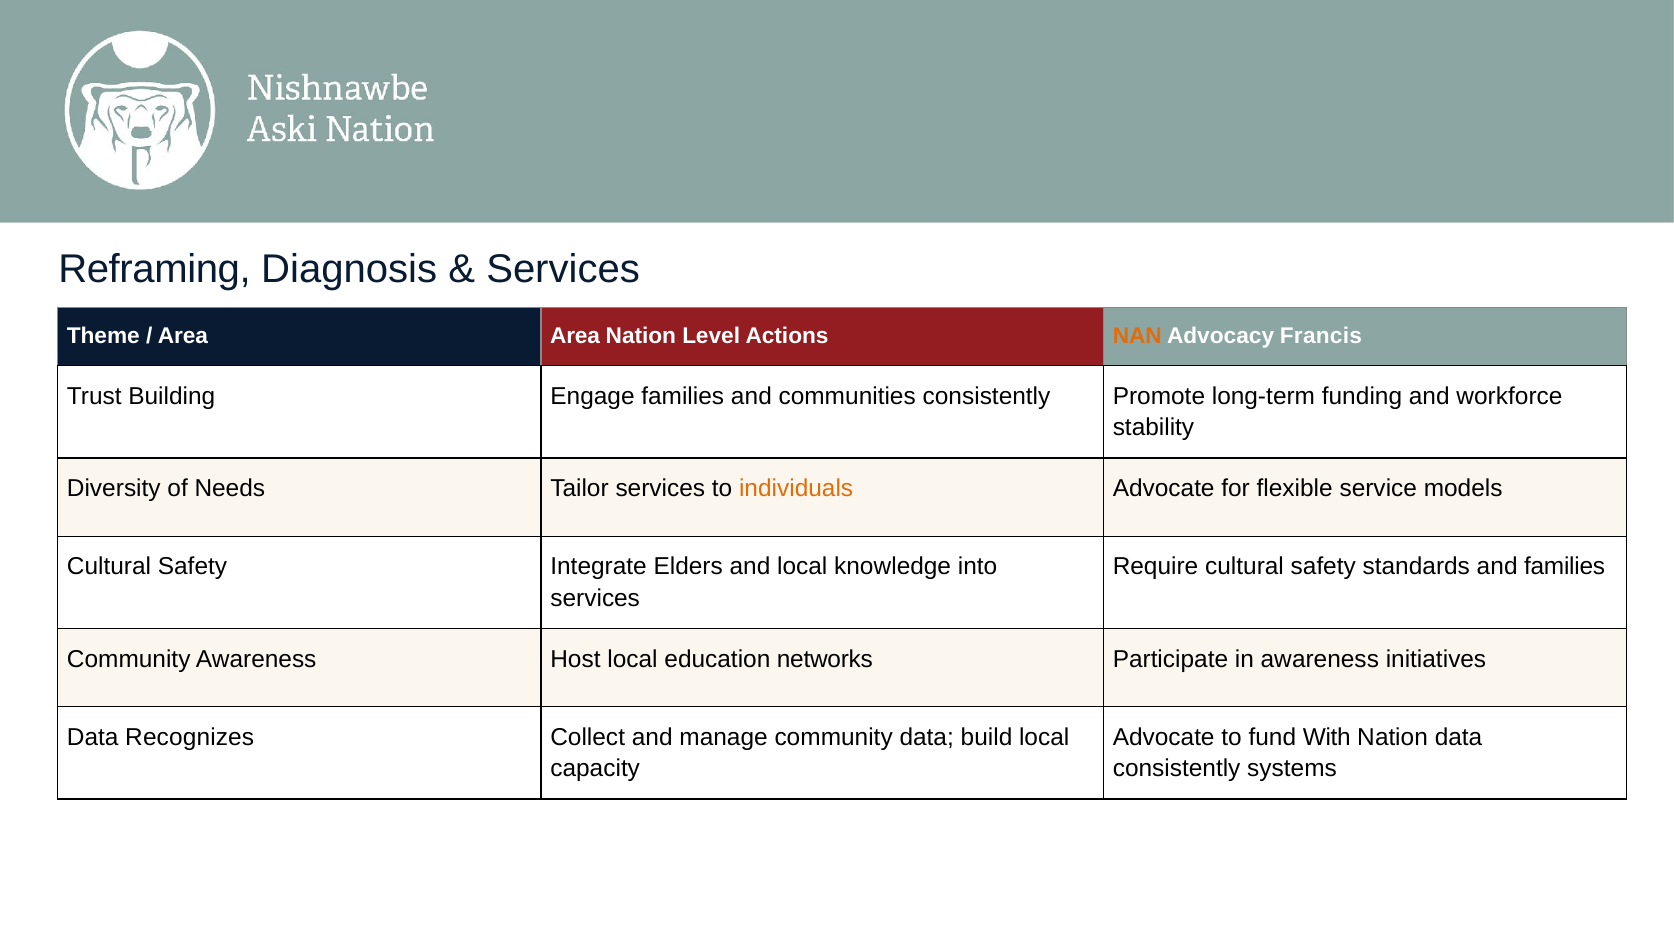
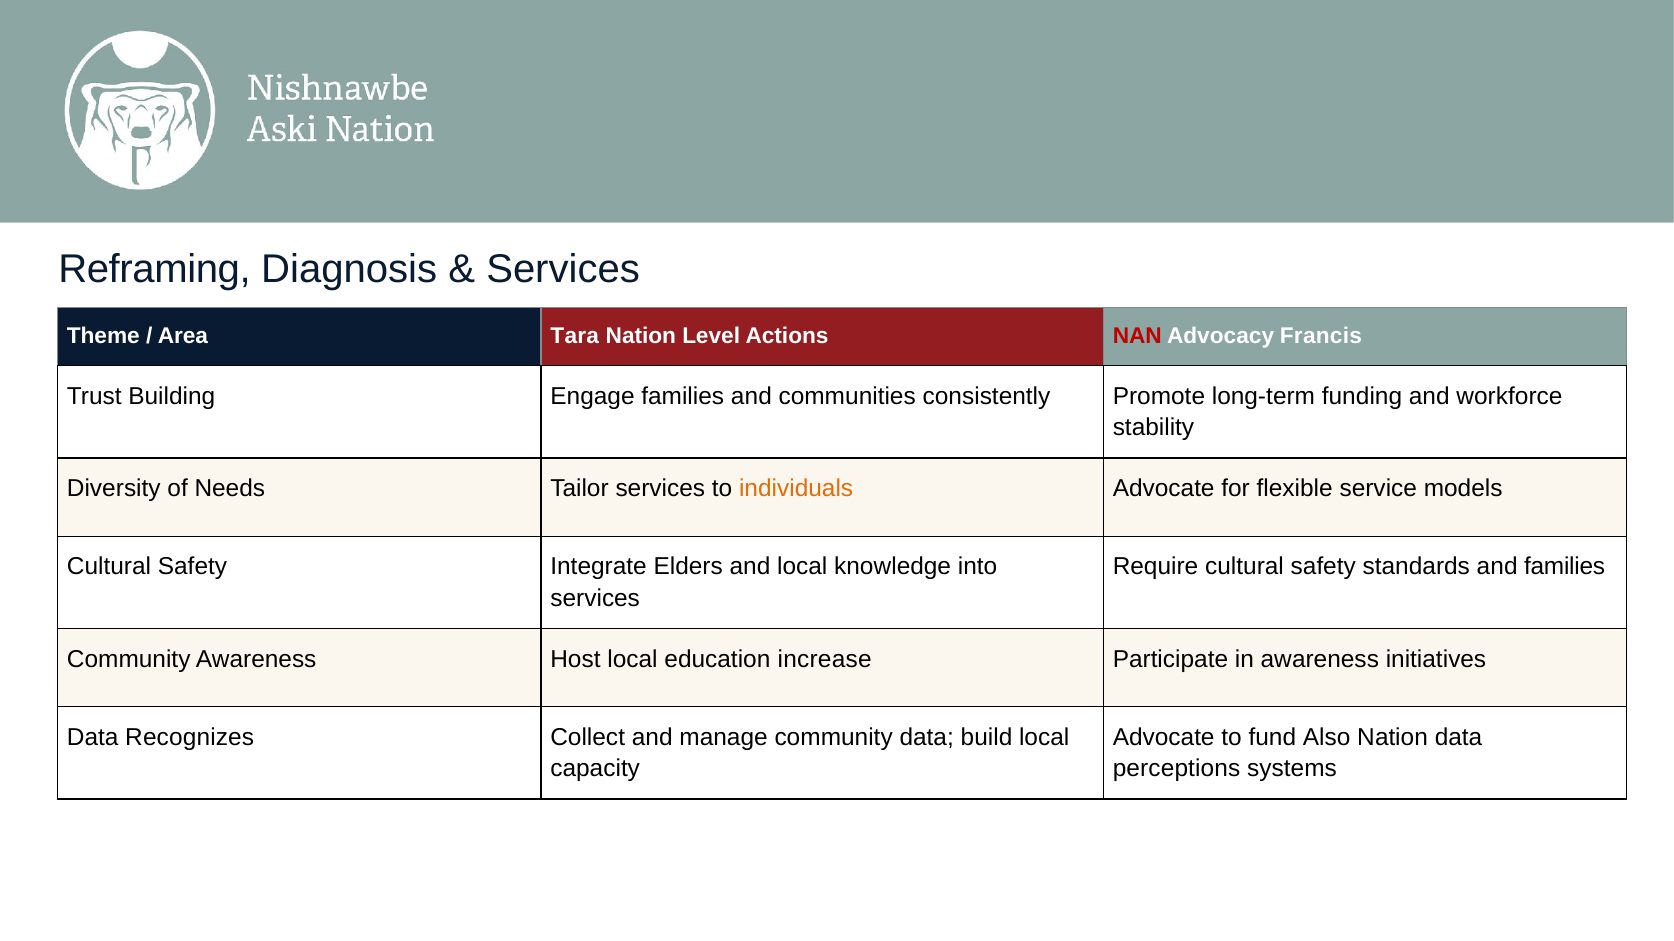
Area Area: Area -> Tara
NAN colour: orange -> red
networks: networks -> increase
With: With -> Also
consistently at (1177, 769): consistently -> perceptions
